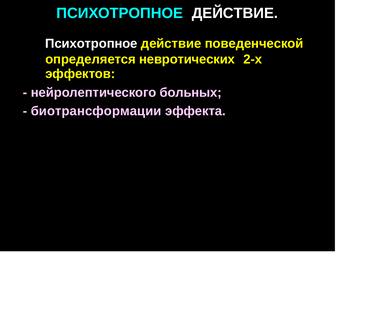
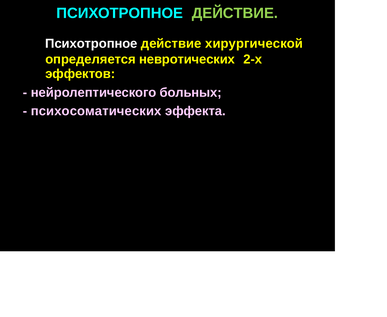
ДЕЙСТВИЕ at (235, 13) colour: white -> light green
поведенческой: поведенческой -> хирургической
биотрансформации: биотрансформации -> психосоматических
